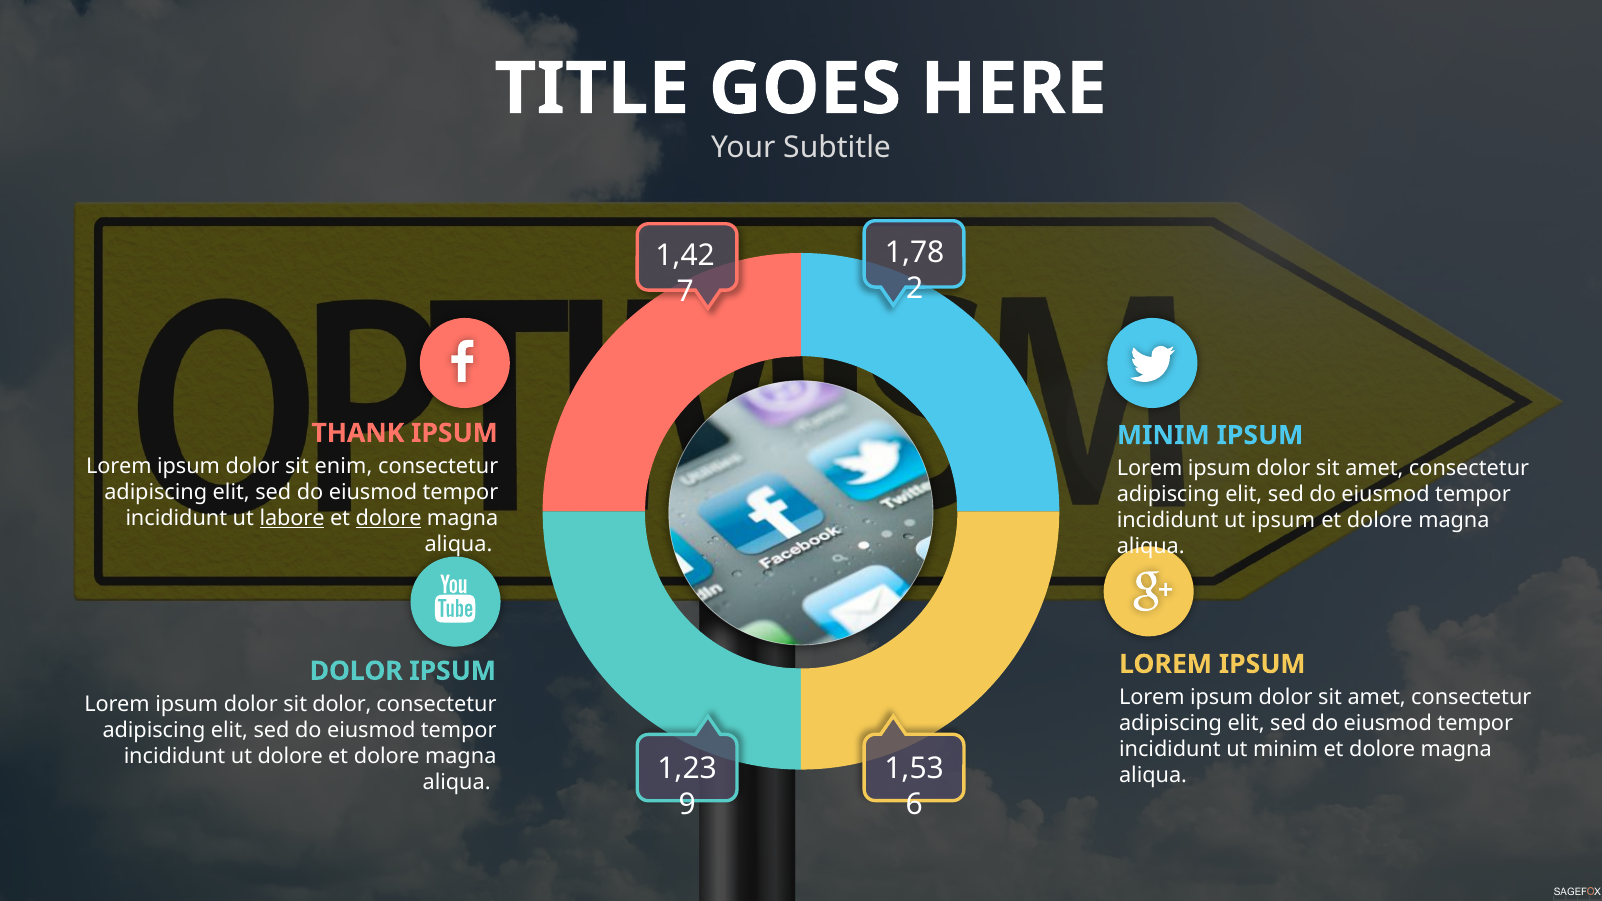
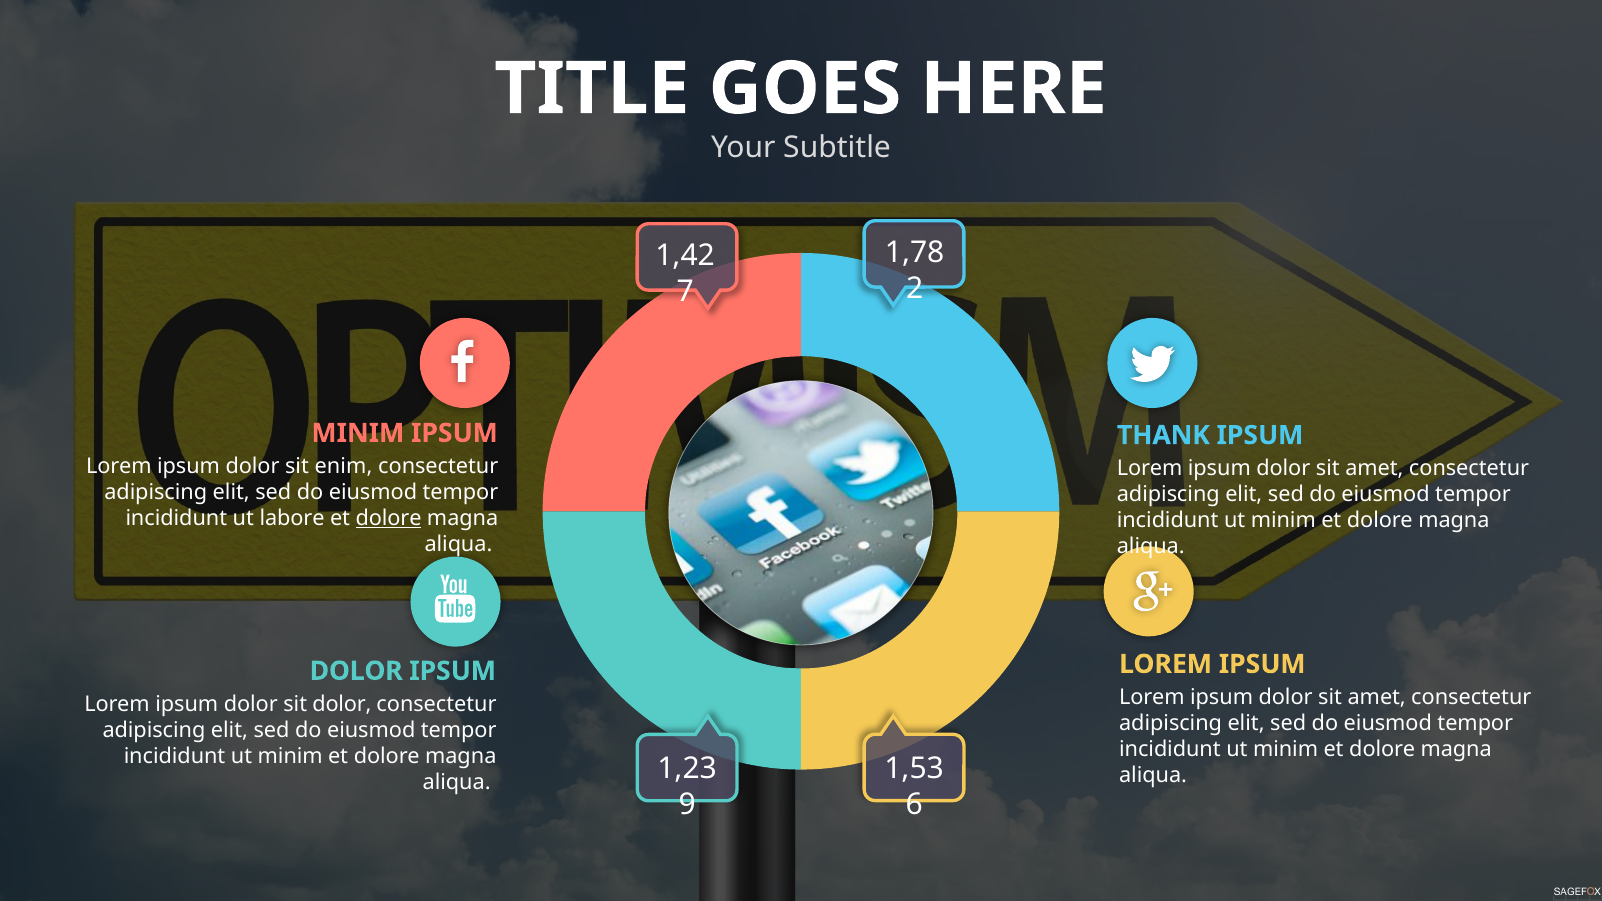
THANK at (358, 433): THANK -> MINIM
MINIM at (1163, 435): MINIM -> THANK
labore underline: present -> none
ipsum at (1283, 521): ipsum -> minim
dolore at (290, 756): dolore -> minim
